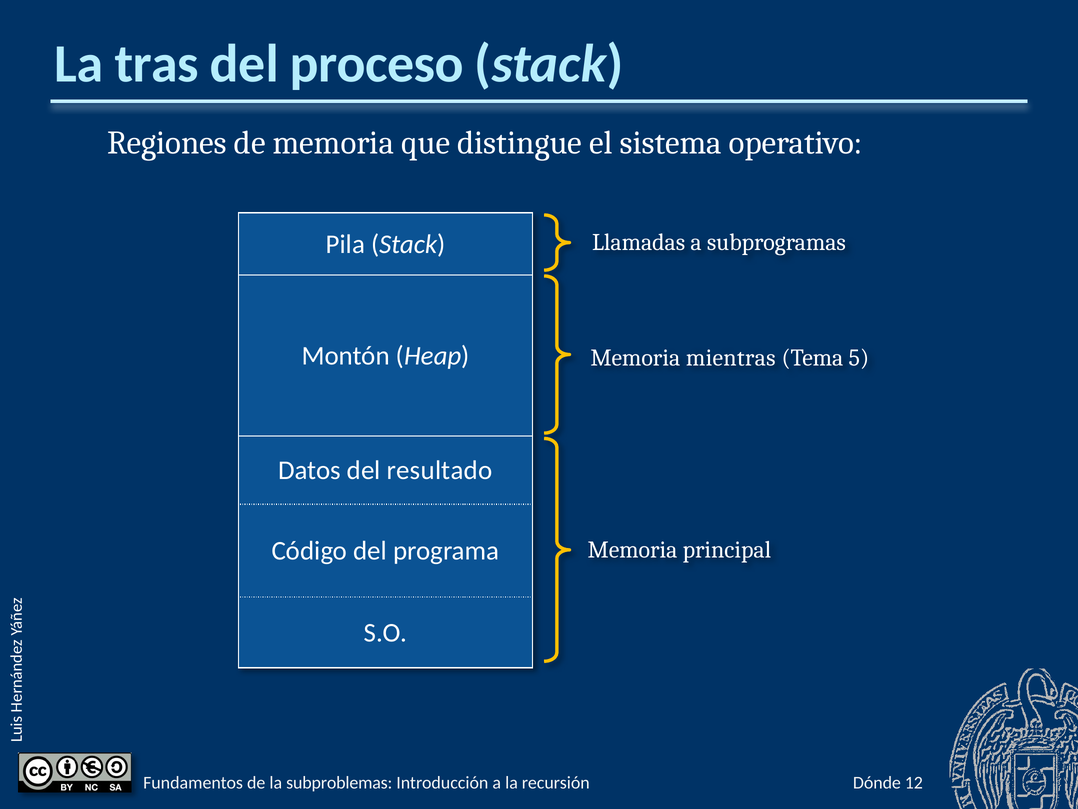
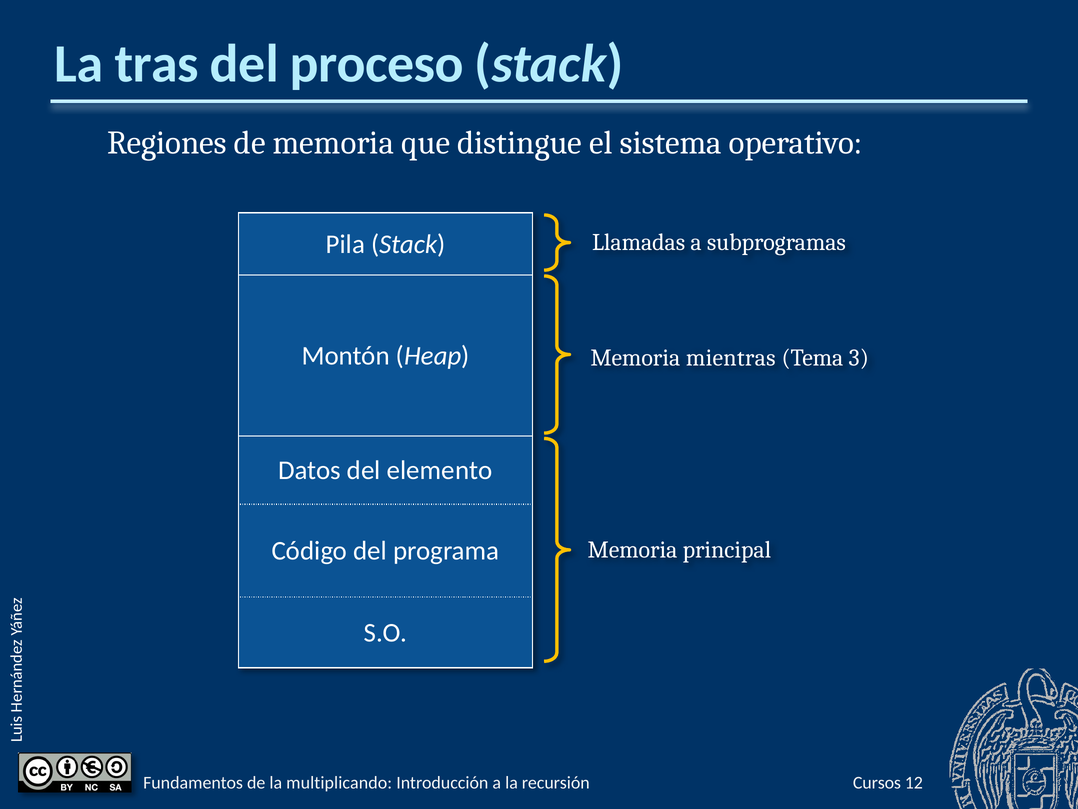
5: 5 -> 3
resultado: resultado -> elemento
subproblemas: subproblemas -> multiplicando
Dónde: Dónde -> Cursos
